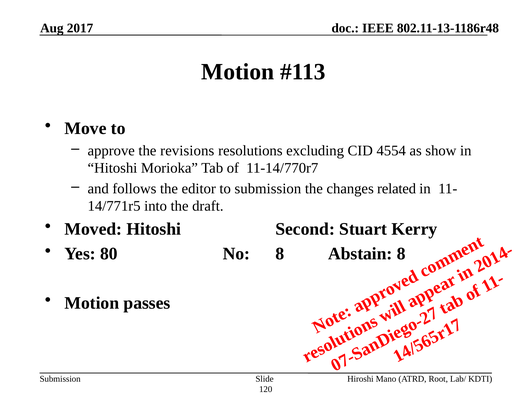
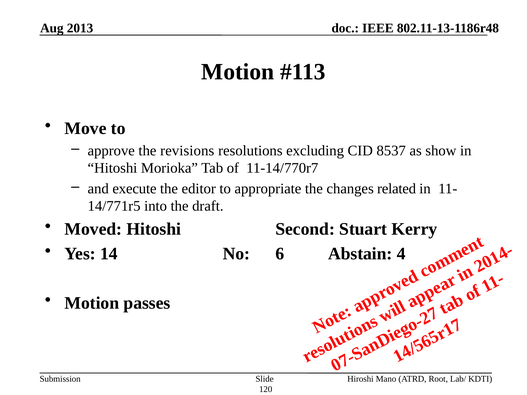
2017: 2017 -> 2013
4554: 4554 -> 8537
follows: follows -> execute
to submission: submission -> appropriate
80: 80 -> 14
No 8: 8 -> 6
Abstain 8: 8 -> 4
